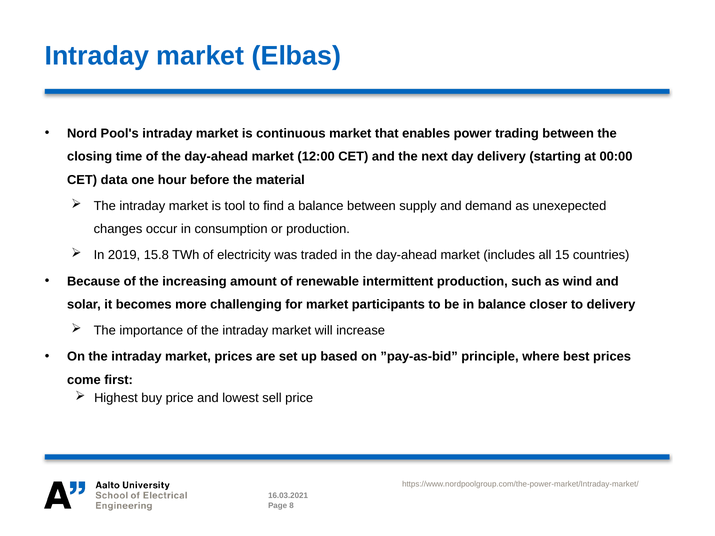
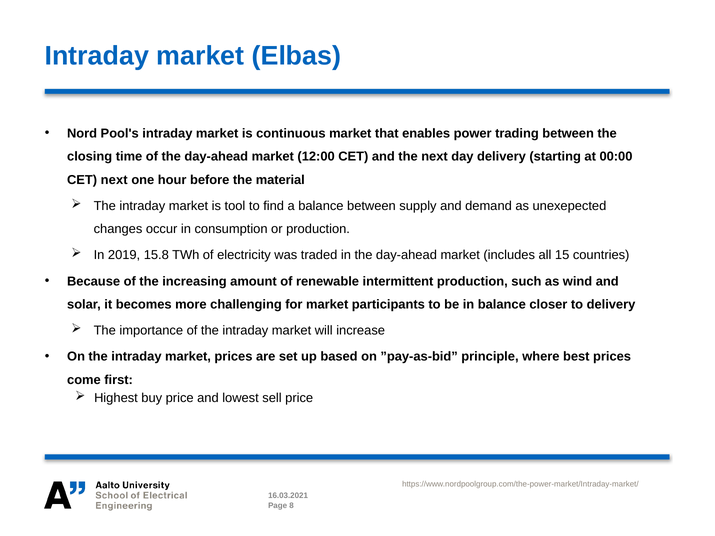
CET data: data -> next
